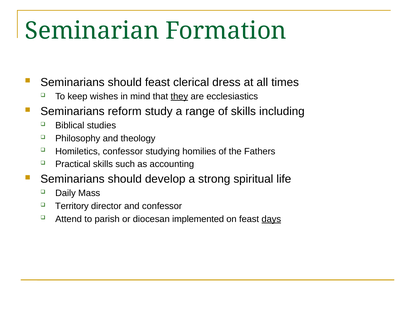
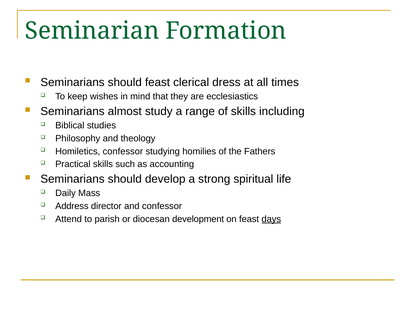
they underline: present -> none
reform: reform -> almost
Territory: Territory -> Address
implemented: implemented -> development
